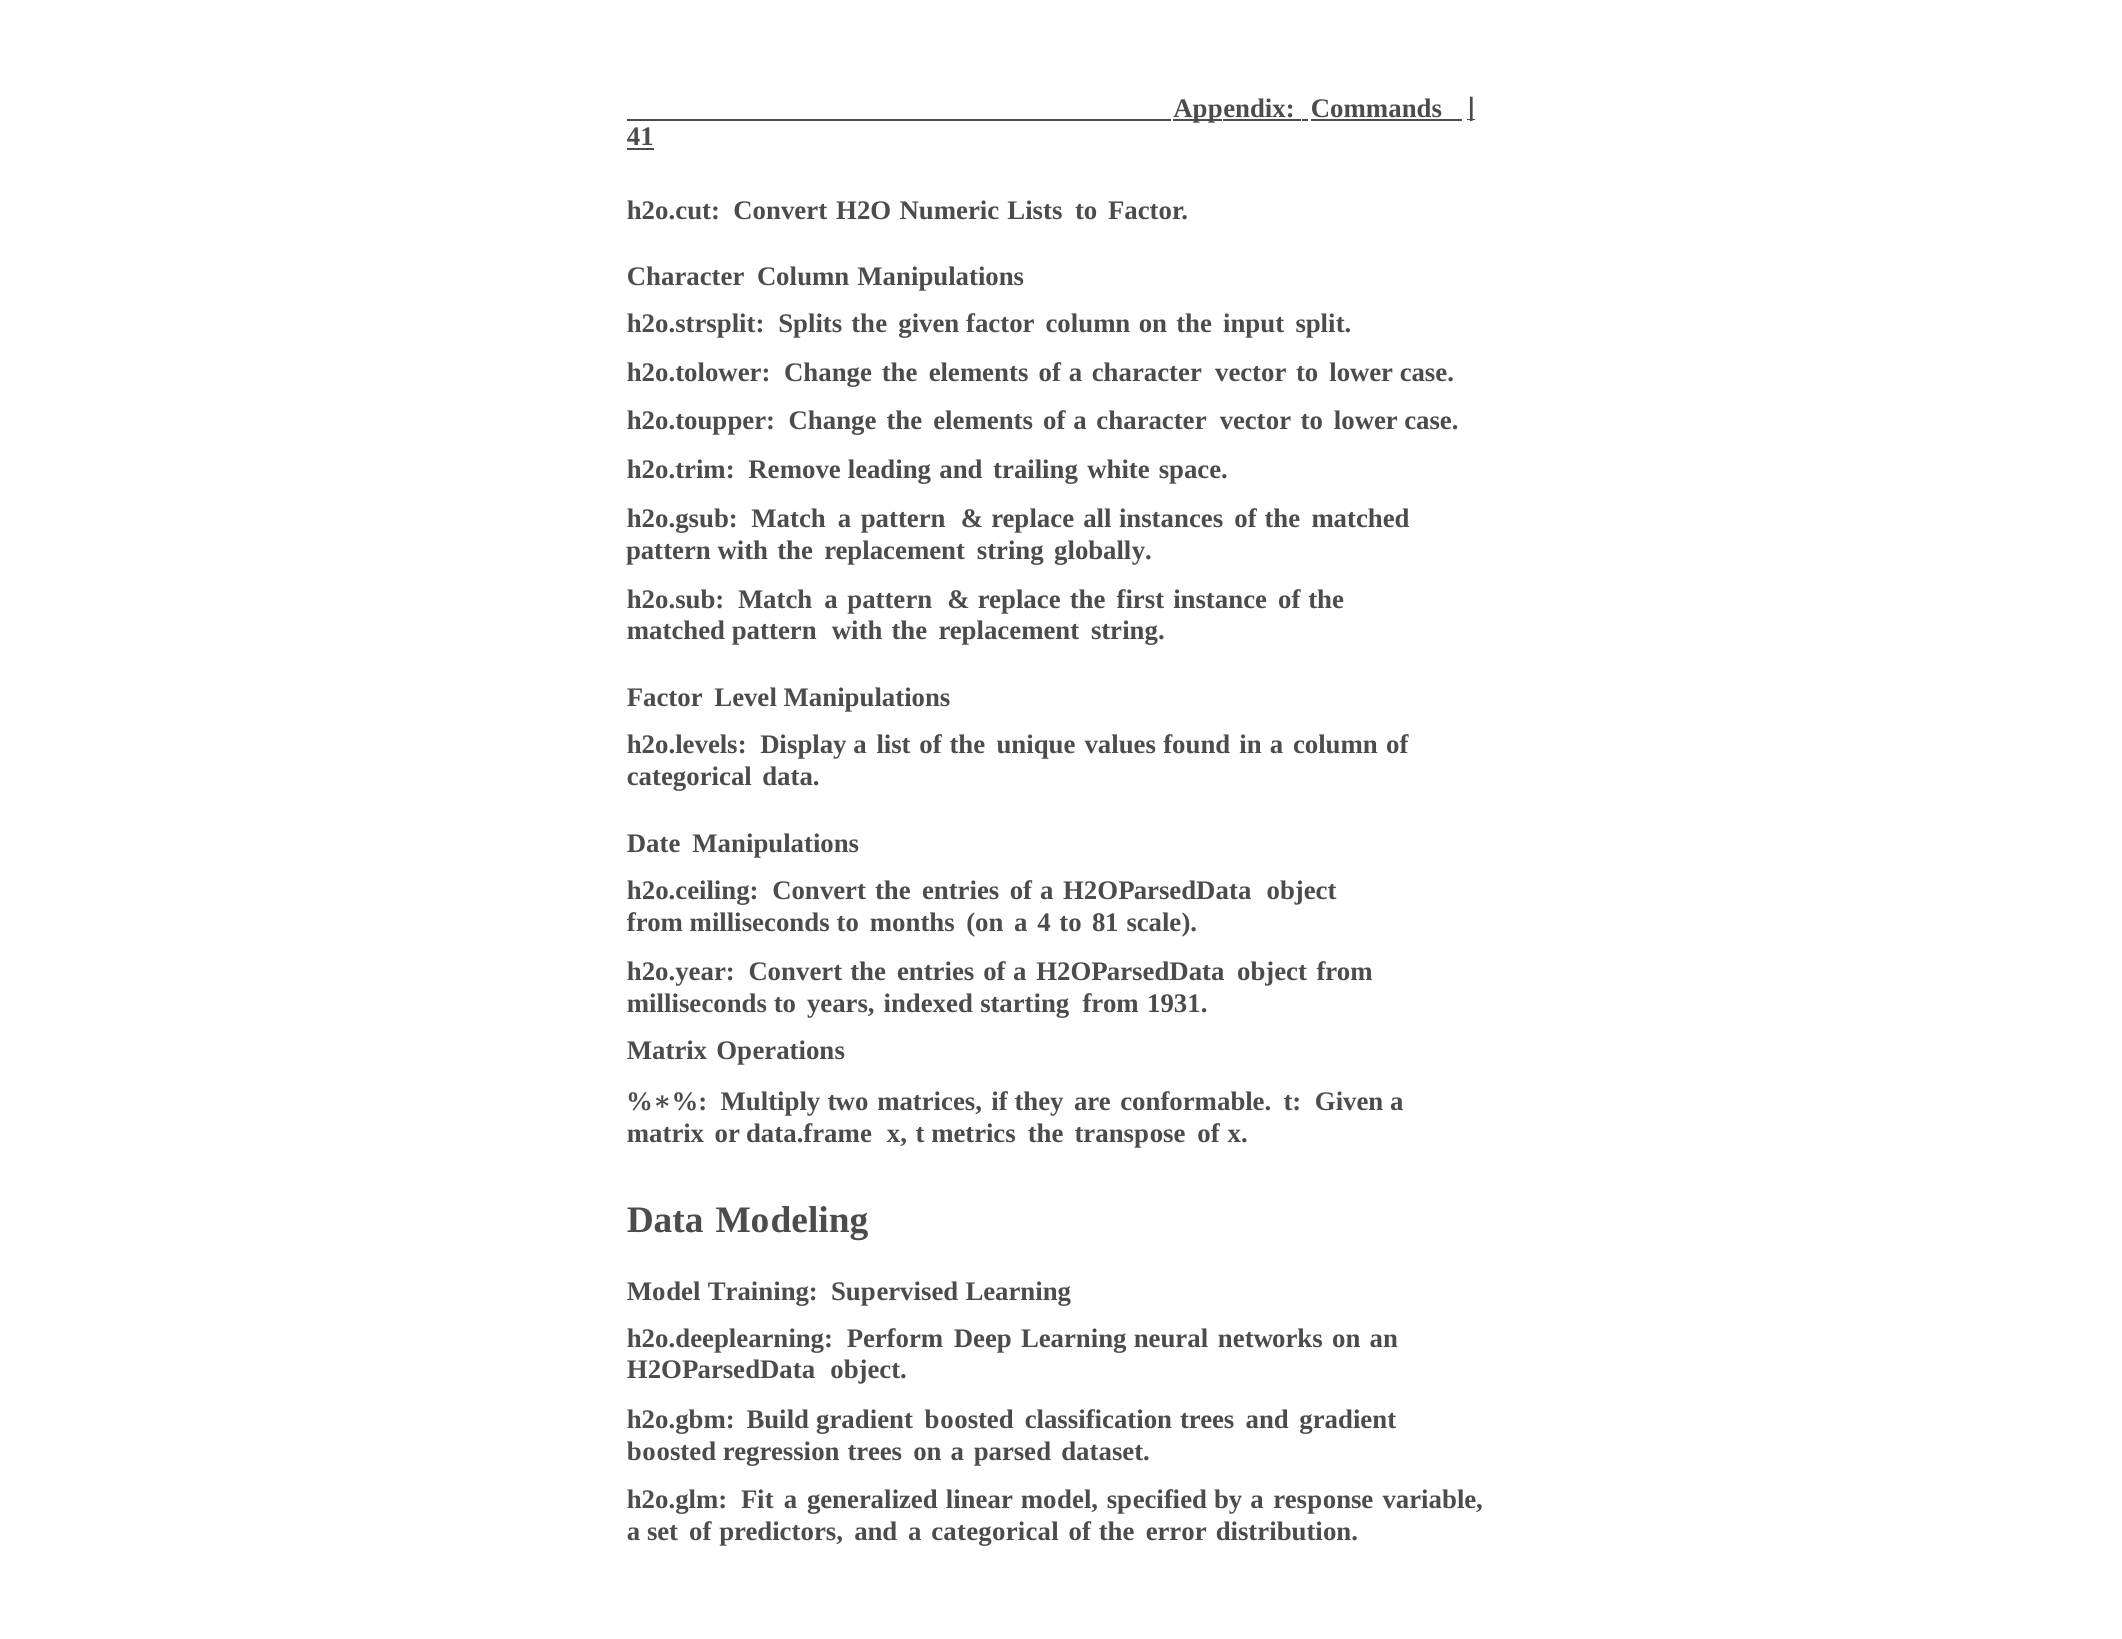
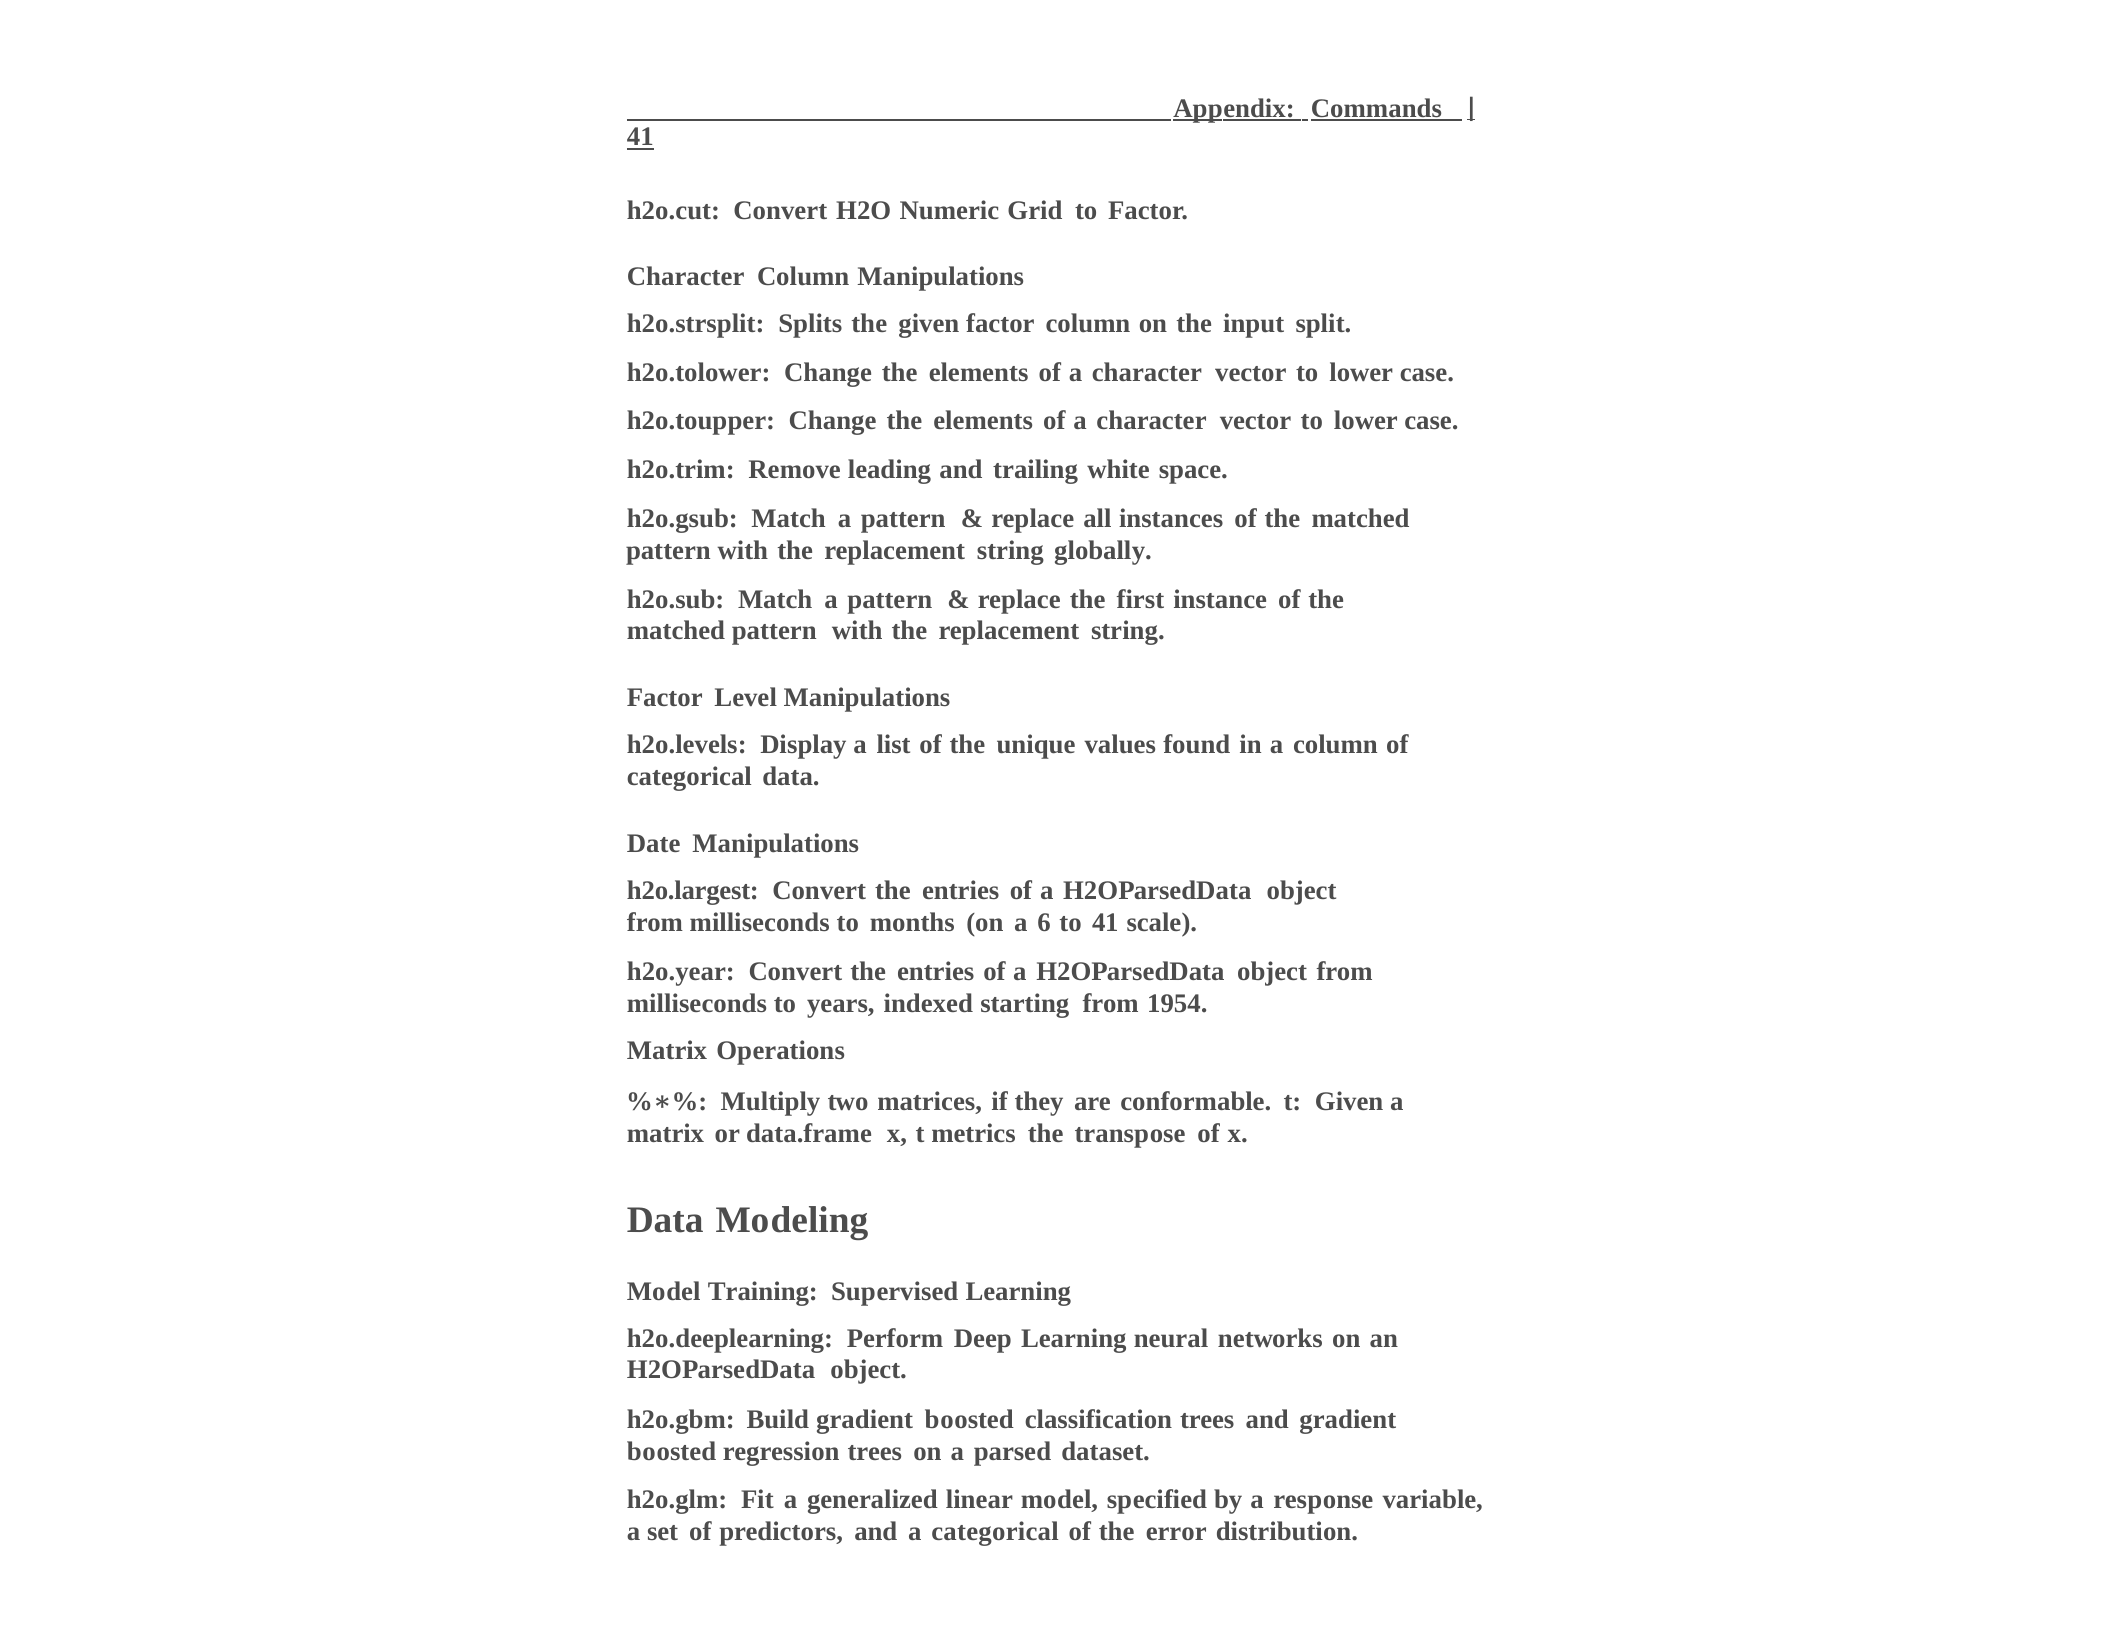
Lists: Lists -> Grid
h2o.ceiling: h2o.ceiling -> h2o.largest
4: 4 -> 6
to 81: 81 -> 41
1931: 1931 -> 1954
